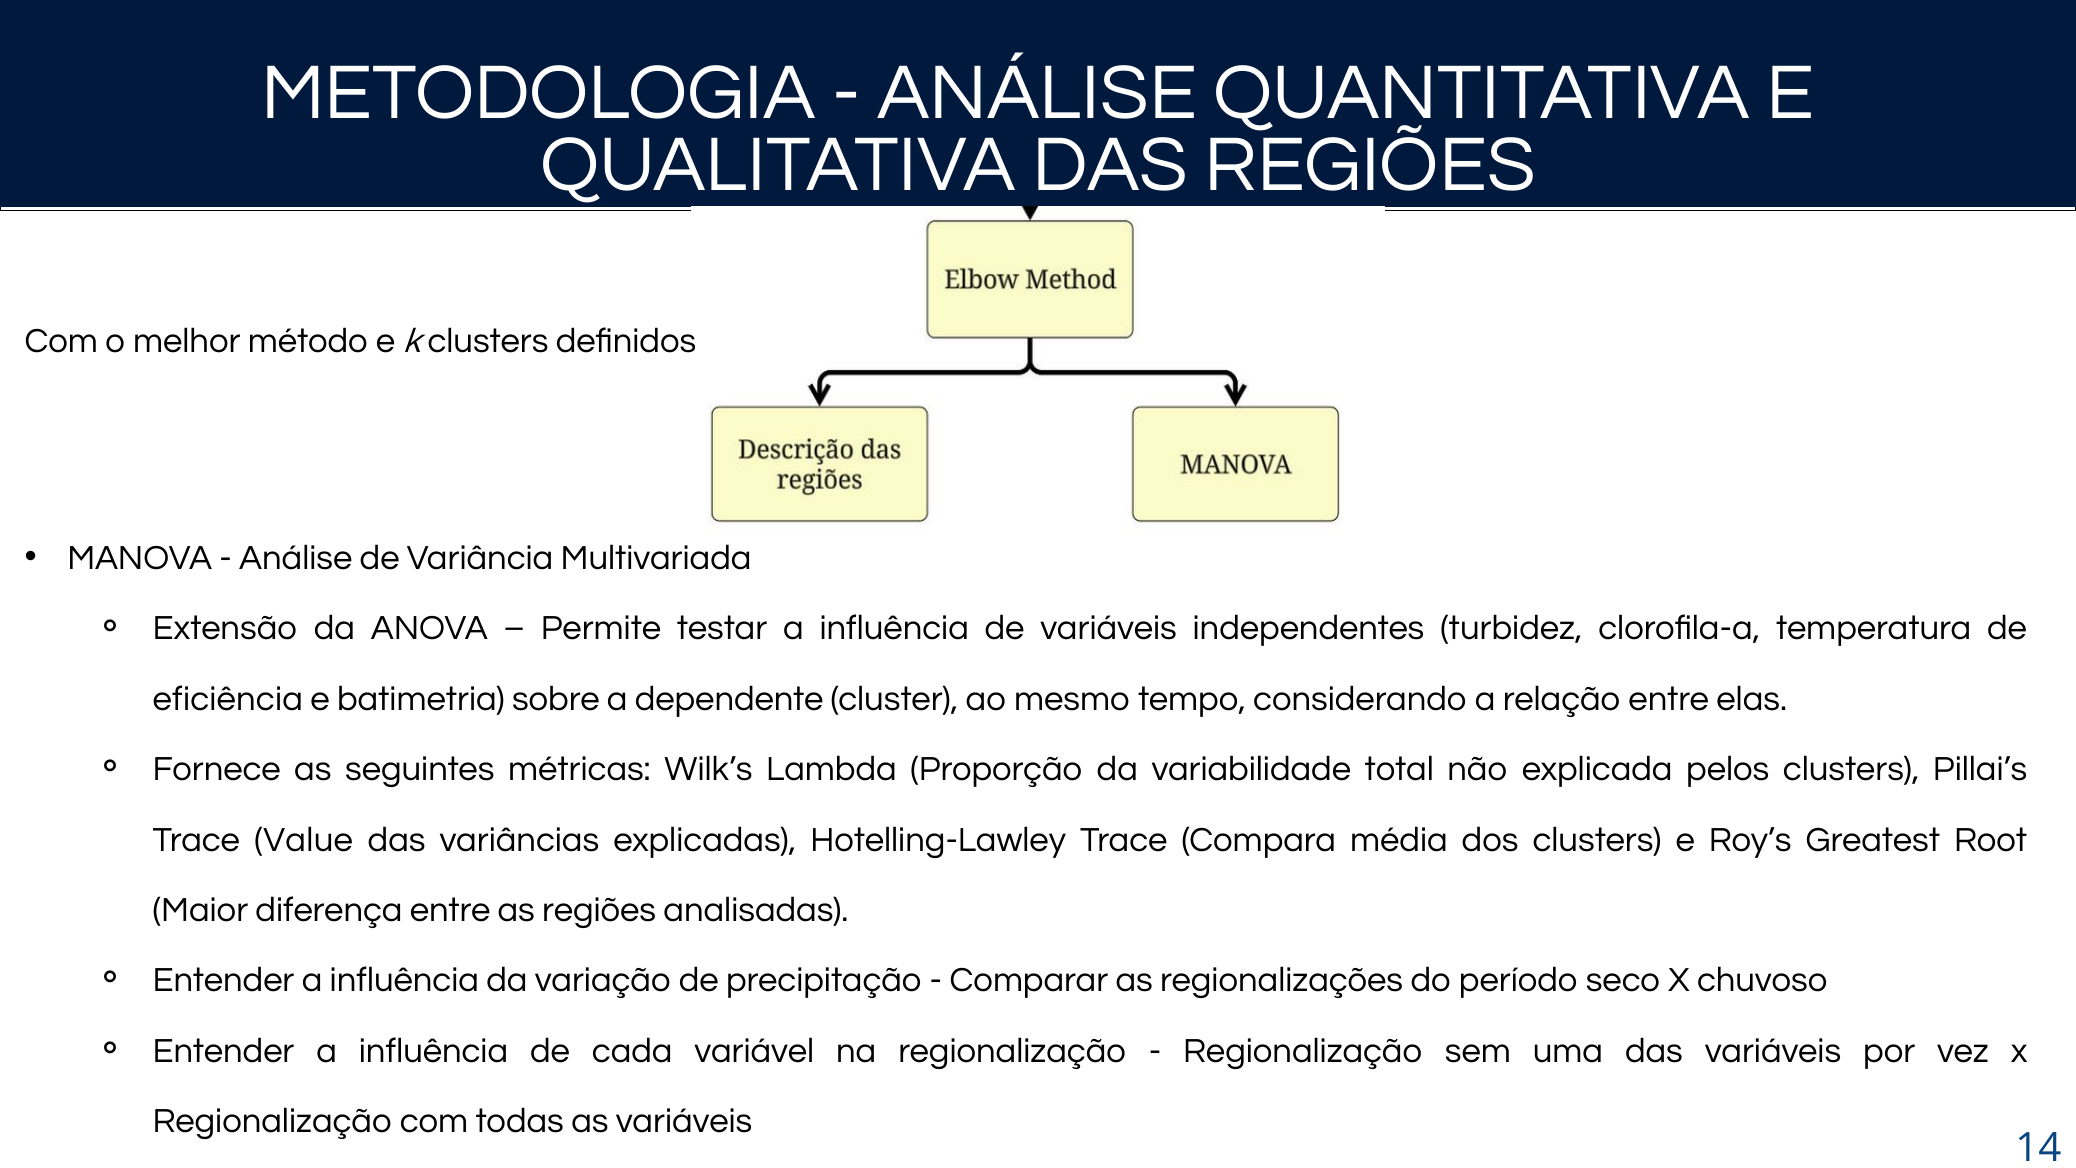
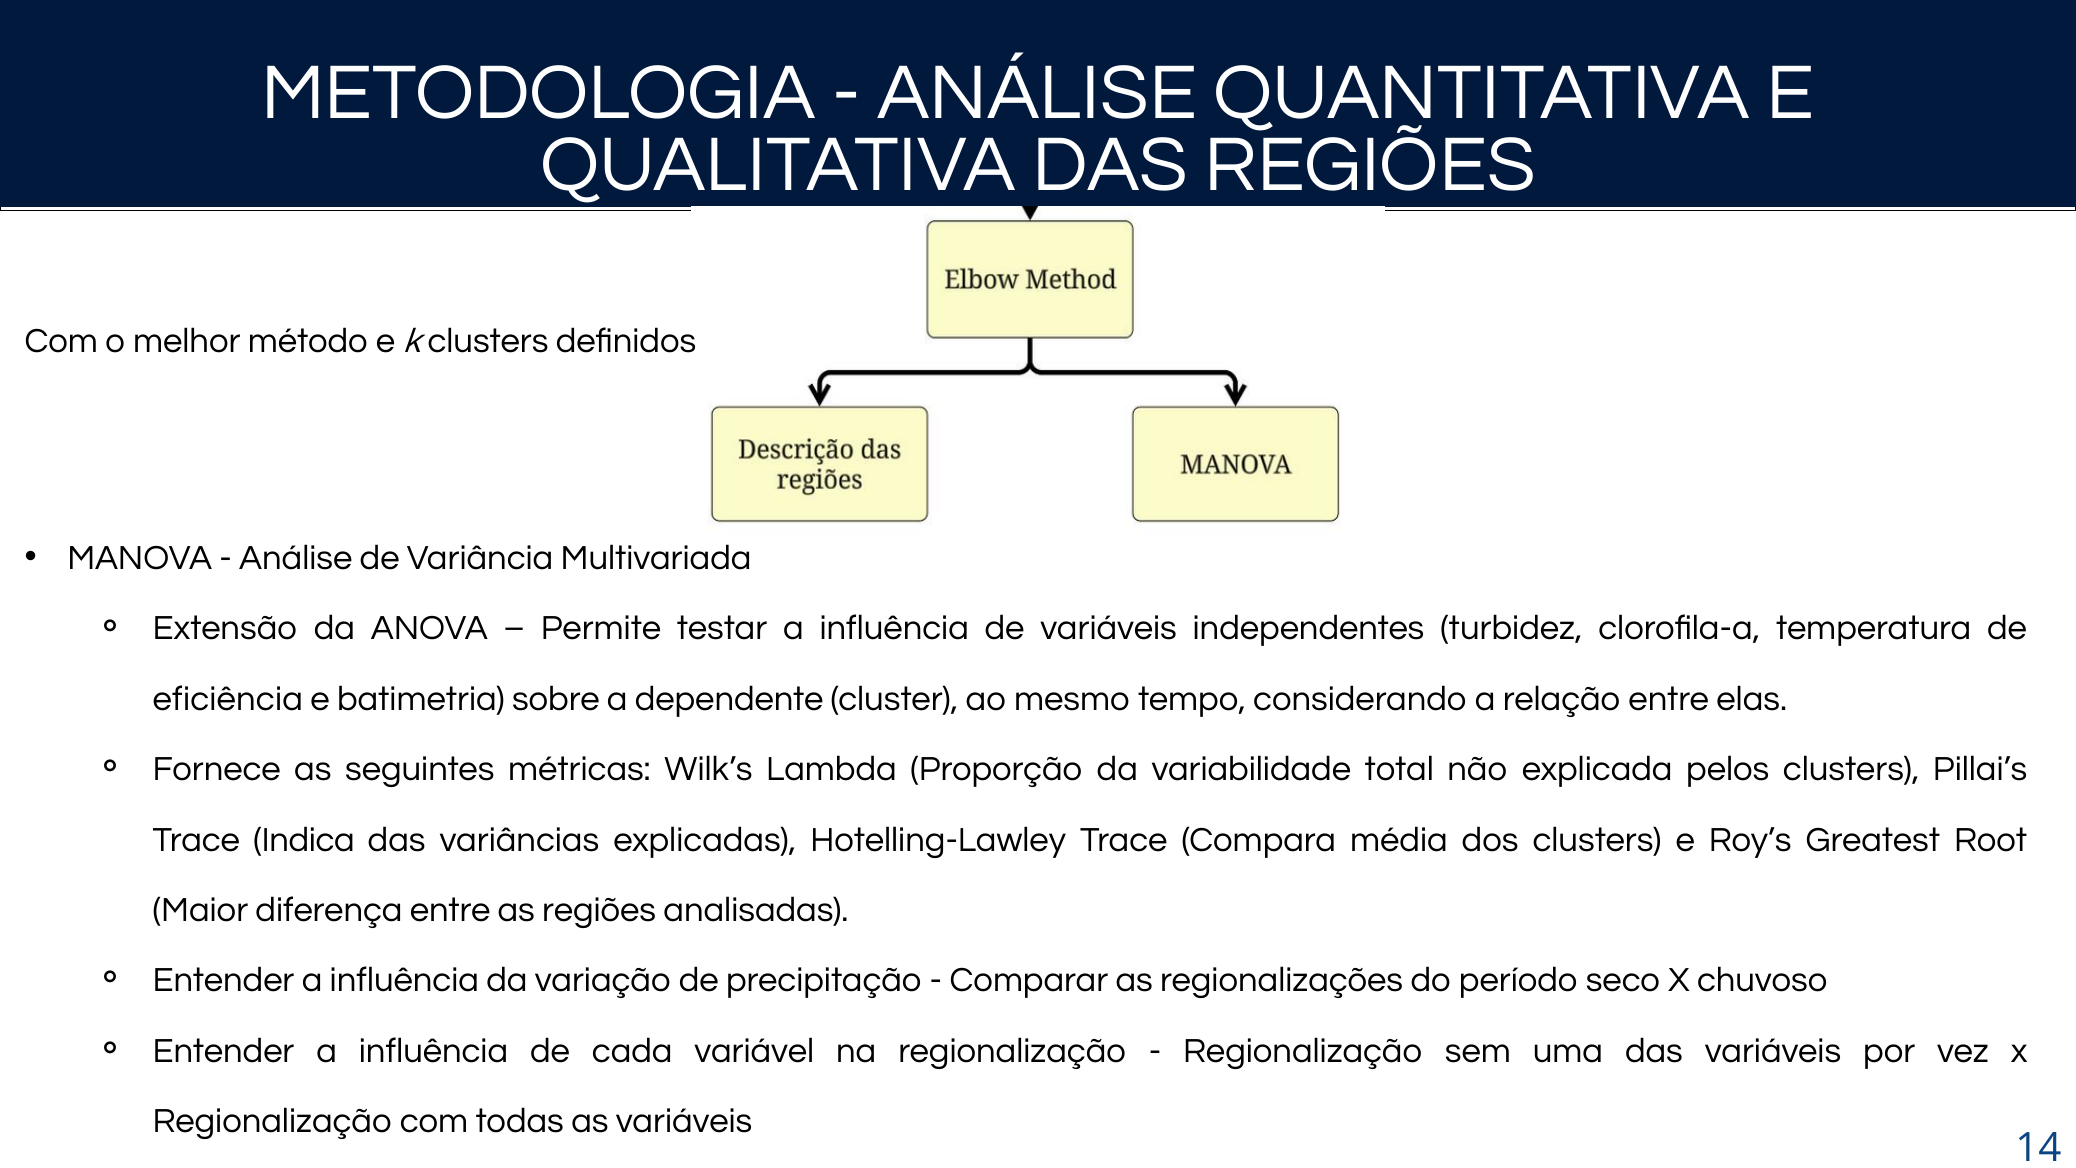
Value: Value -> Indica
